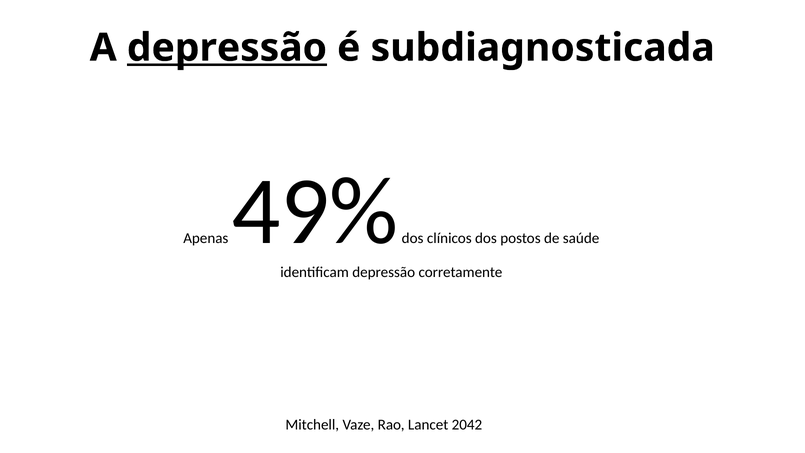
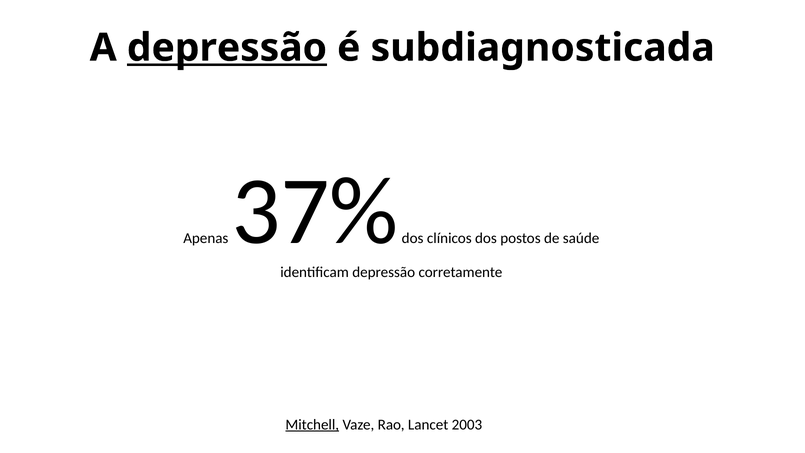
49%: 49% -> 37%
Mitchell underline: none -> present
2042: 2042 -> 2003
